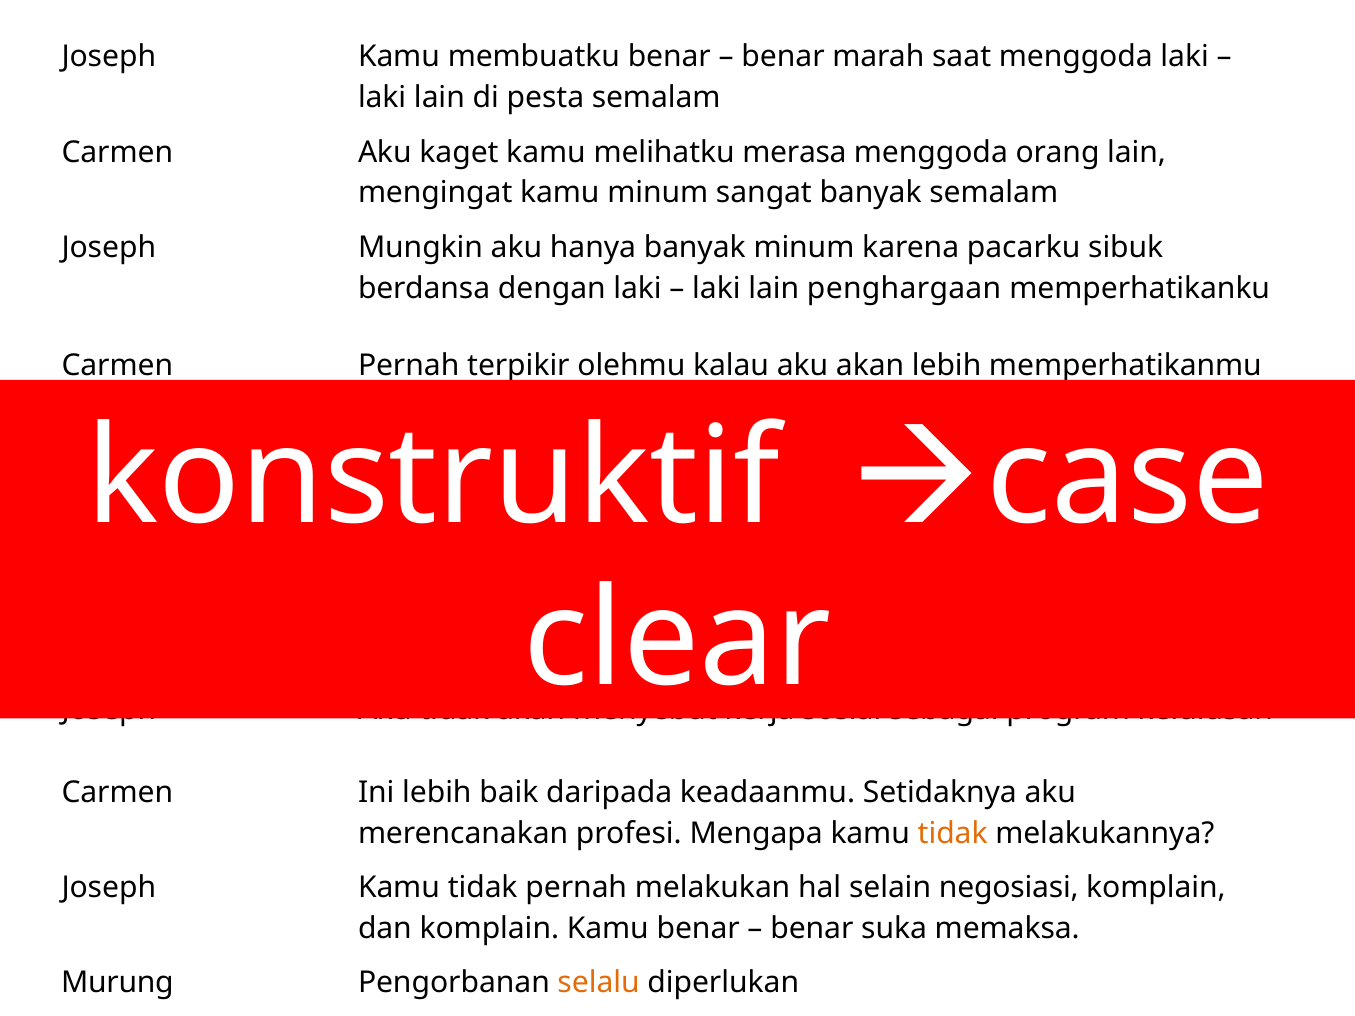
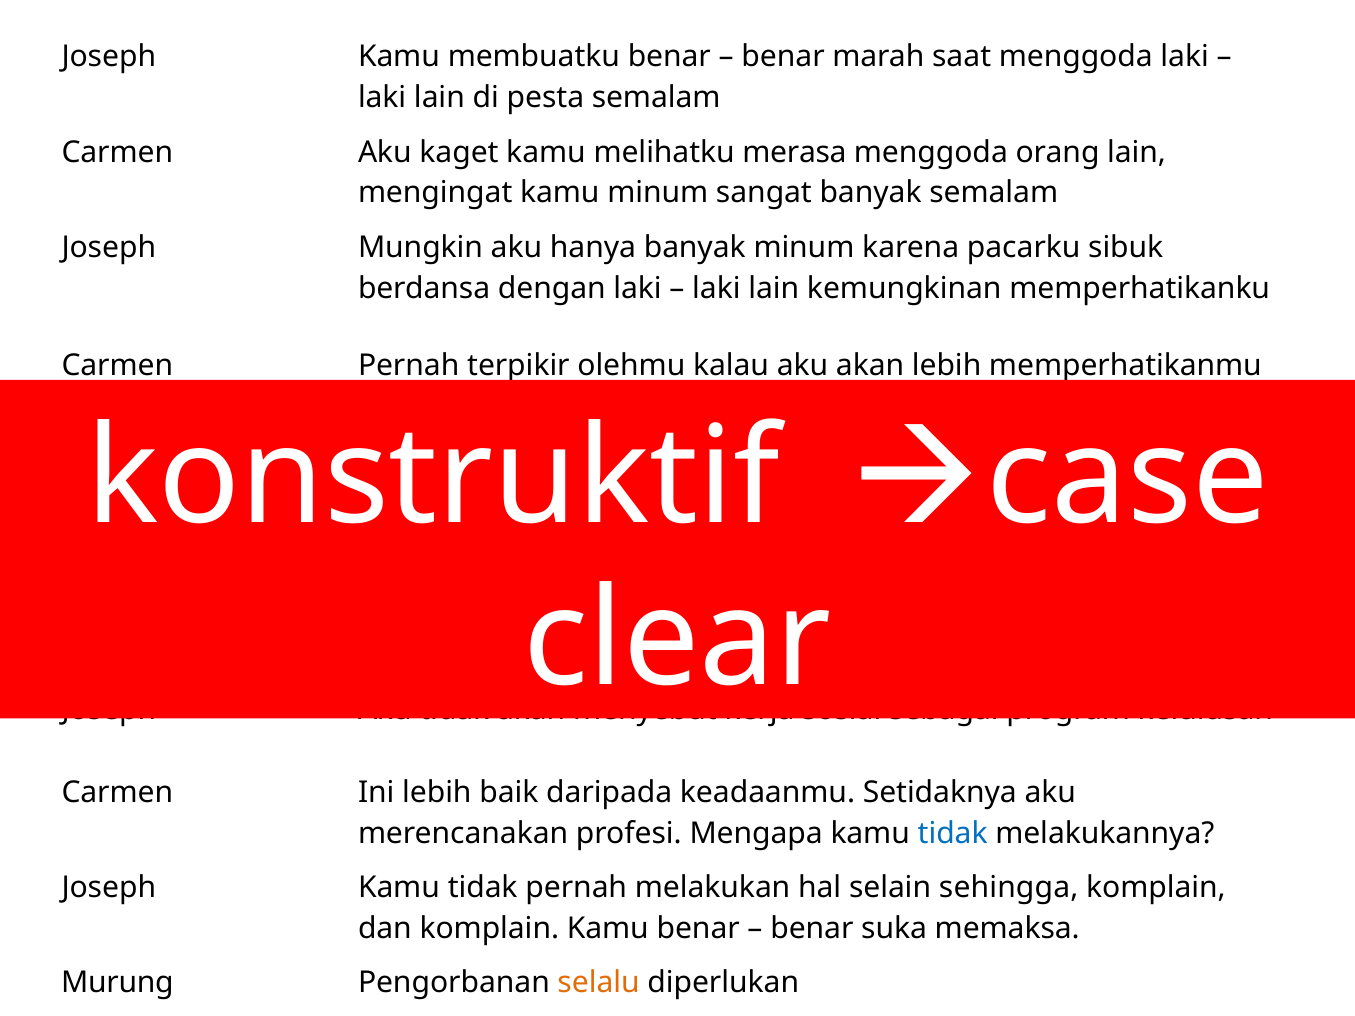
penghargaan: penghargaan -> kemungkinan
tidak at (953, 833) colour: orange -> blue
negosiasi: negosiasi -> sehingga
